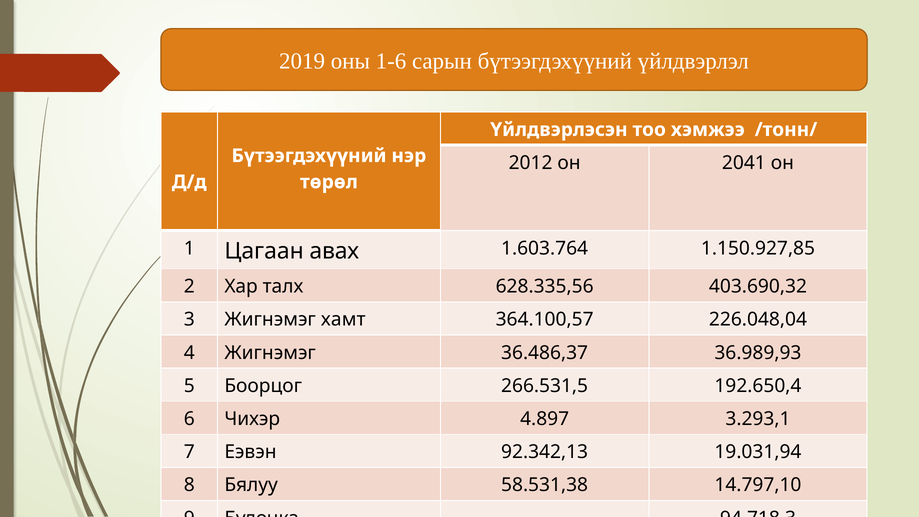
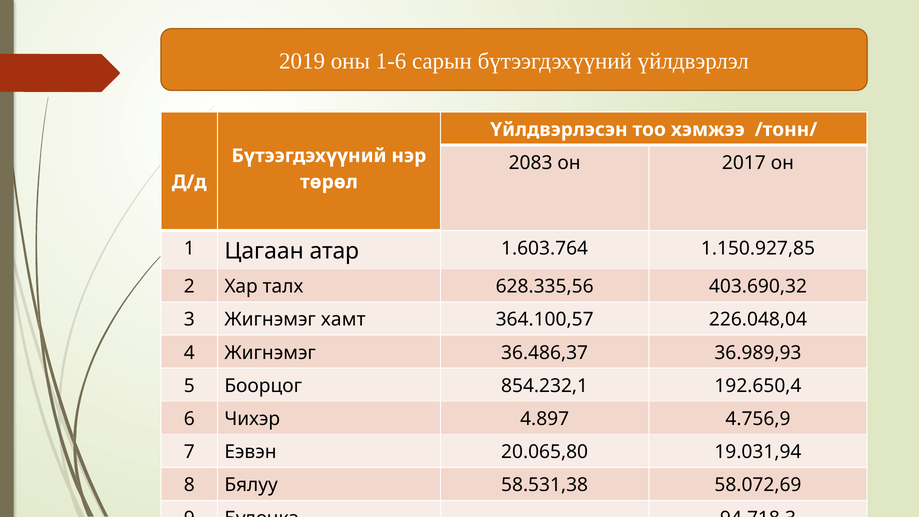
2012: 2012 -> 2083
2041: 2041 -> 2017
авах: авах -> атар
266.531,5: 266.531,5 -> 854.232,1
3.293,1: 3.293,1 -> 4.756,9
92.342,13: 92.342,13 -> 20.065,80
14.797,10: 14.797,10 -> 58.072,69
